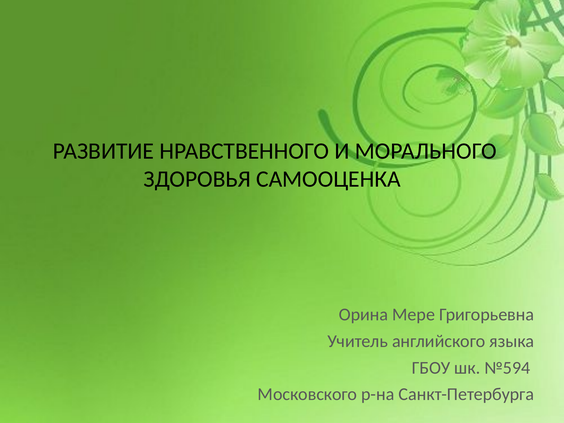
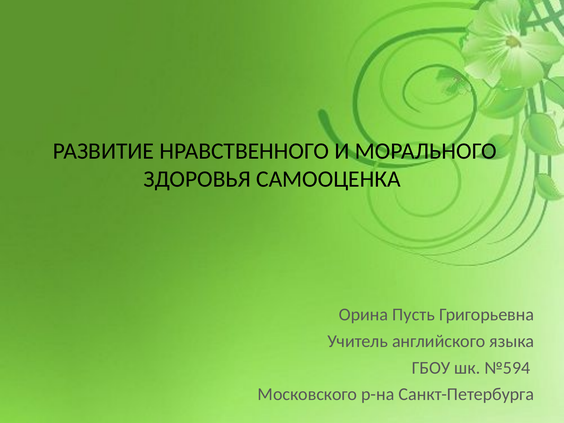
Мере: Мере -> Пусть
